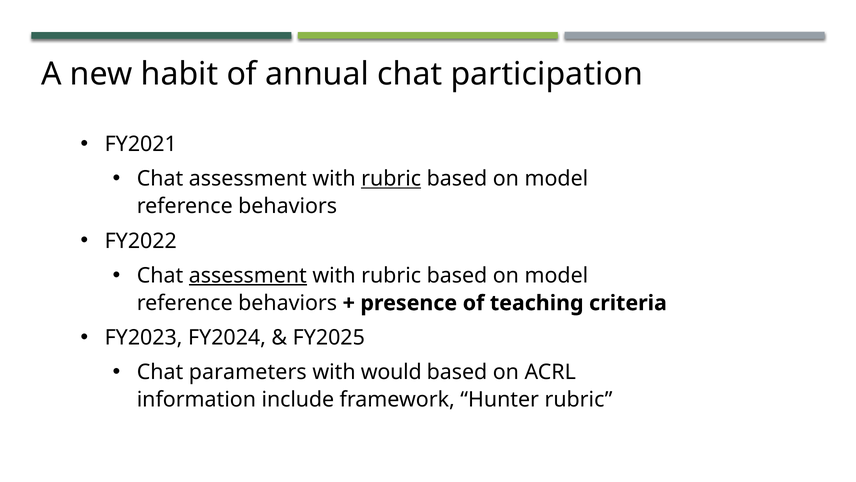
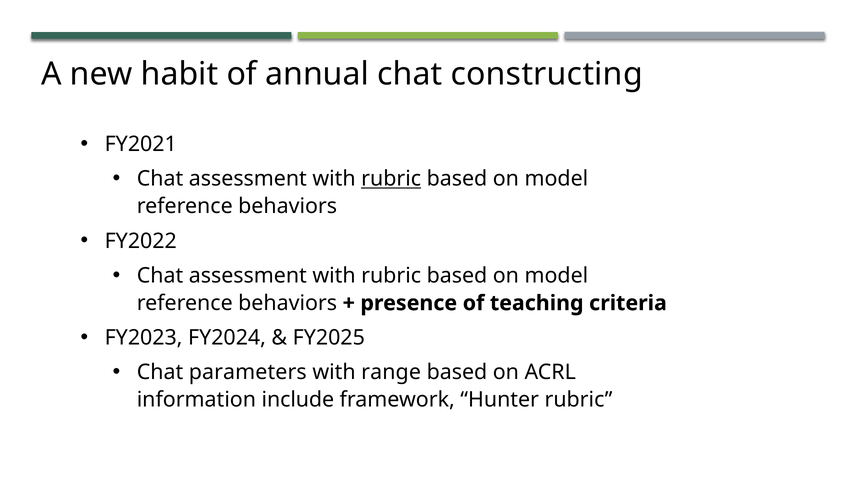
participation: participation -> constructing
assessment at (248, 275) underline: present -> none
would: would -> range
